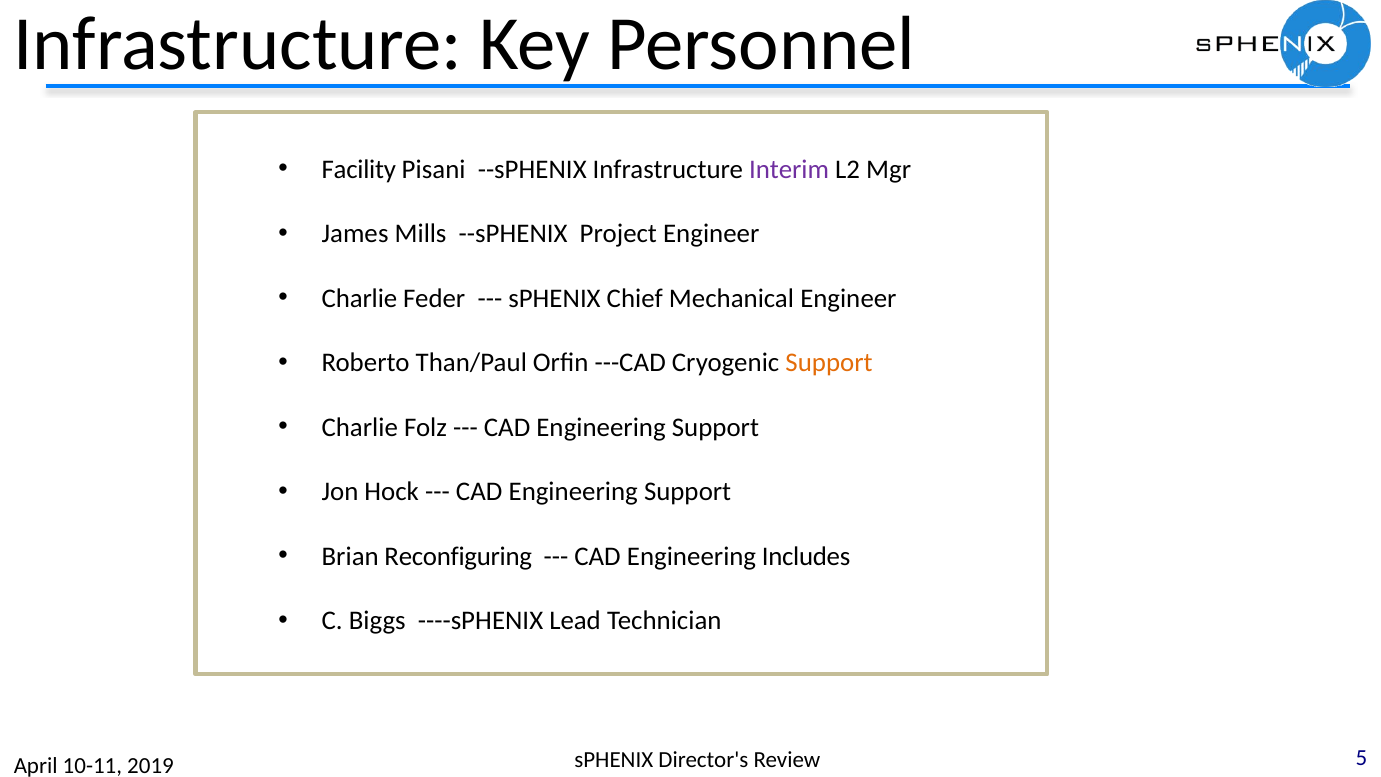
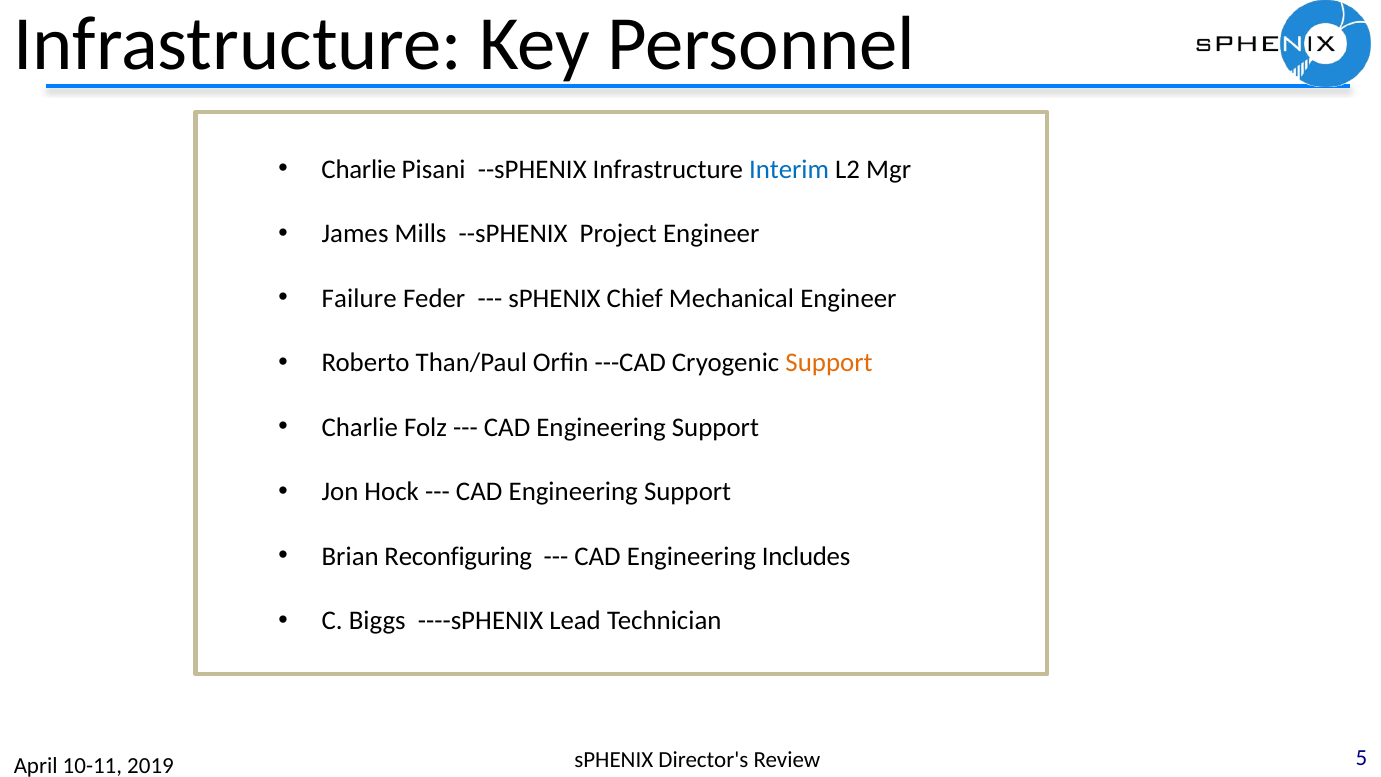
Facility at (359, 169): Facility -> Charlie
Interim colour: purple -> blue
Charlie at (359, 298): Charlie -> Failure
